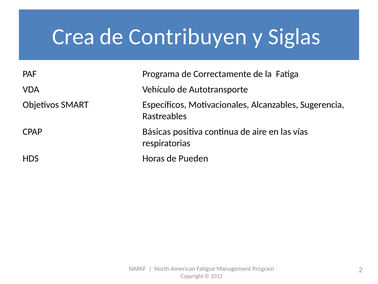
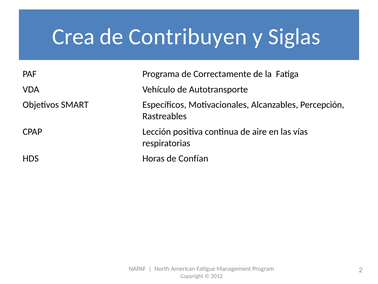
Sugerencia: Sugerencia -> Percepción
Básicas: Básicas -> Lección
Pueden: Pueden -> Confían
